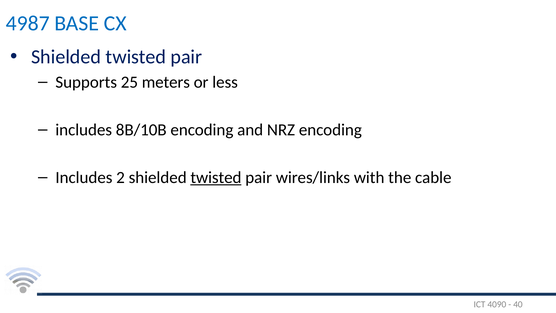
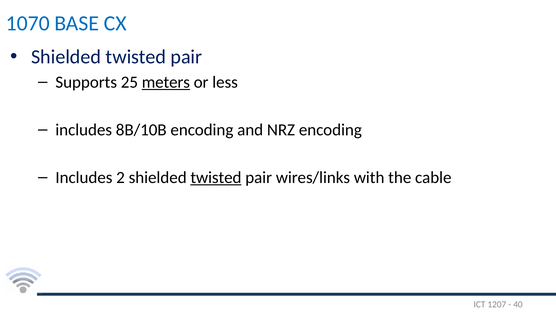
4987: 4987 -> 1070
meters underline: none -> present
4090: 4090 -> 1207
